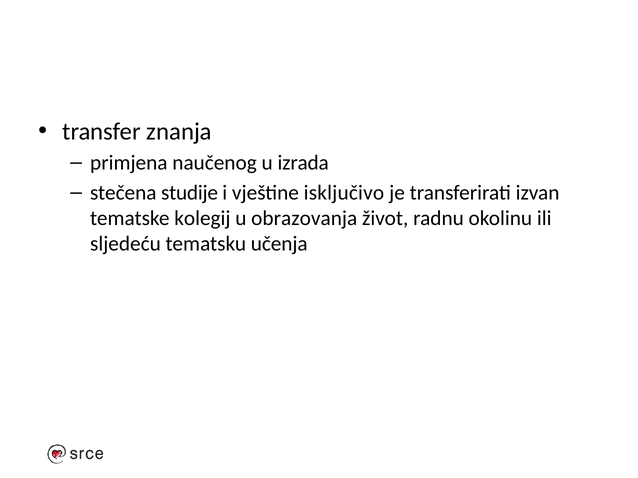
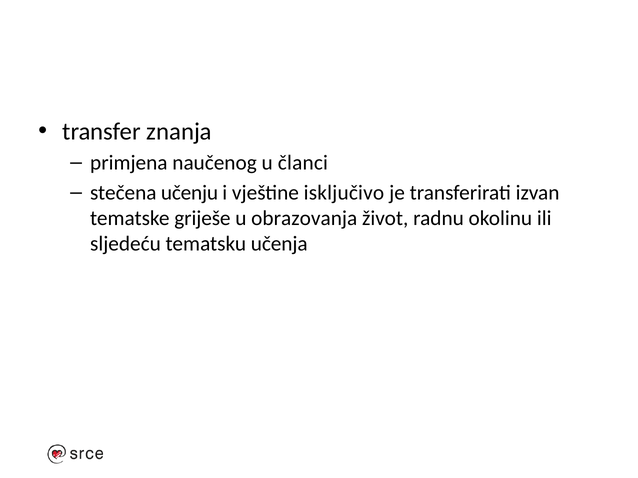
izrada: izrada -> članci
studije: studije -> učenju
kolegij: kolegij -> griješe
